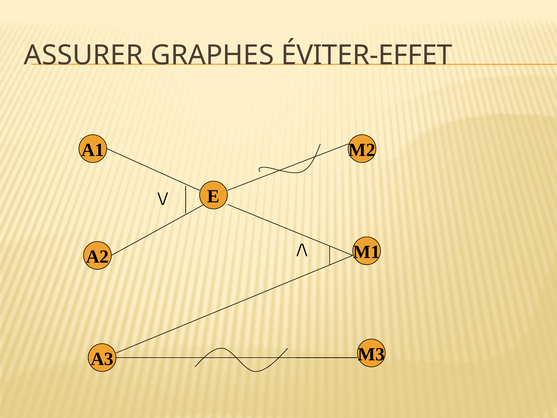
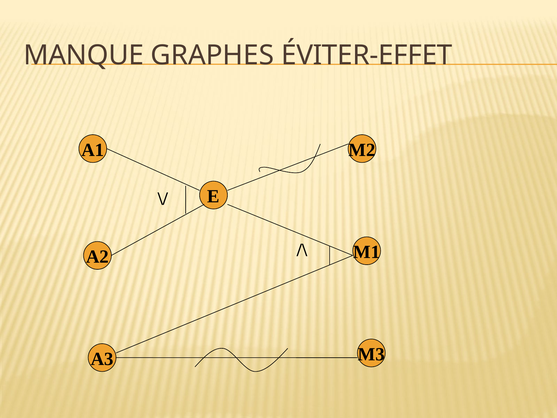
ASSURER: ASSURER -> MANQUE
